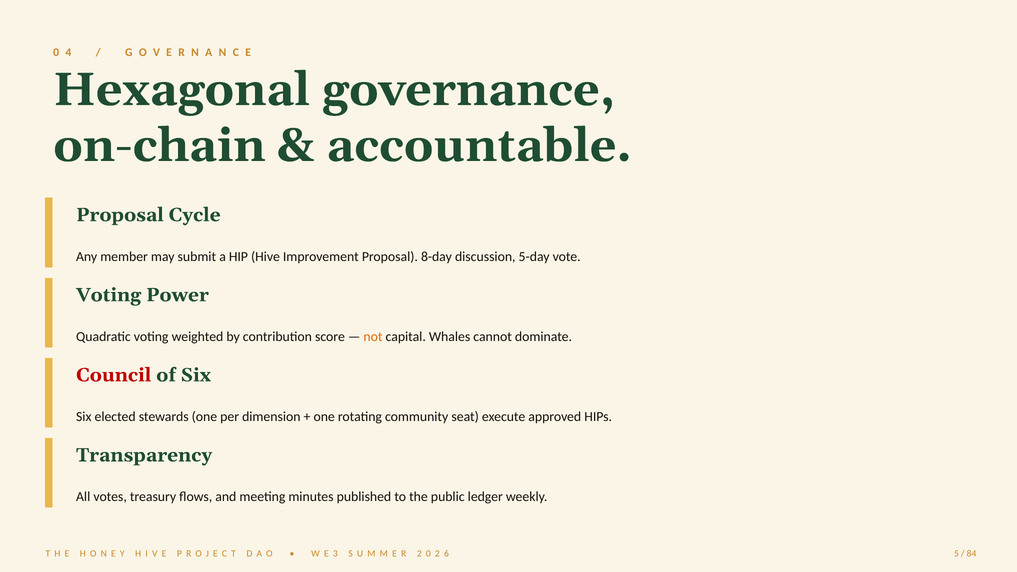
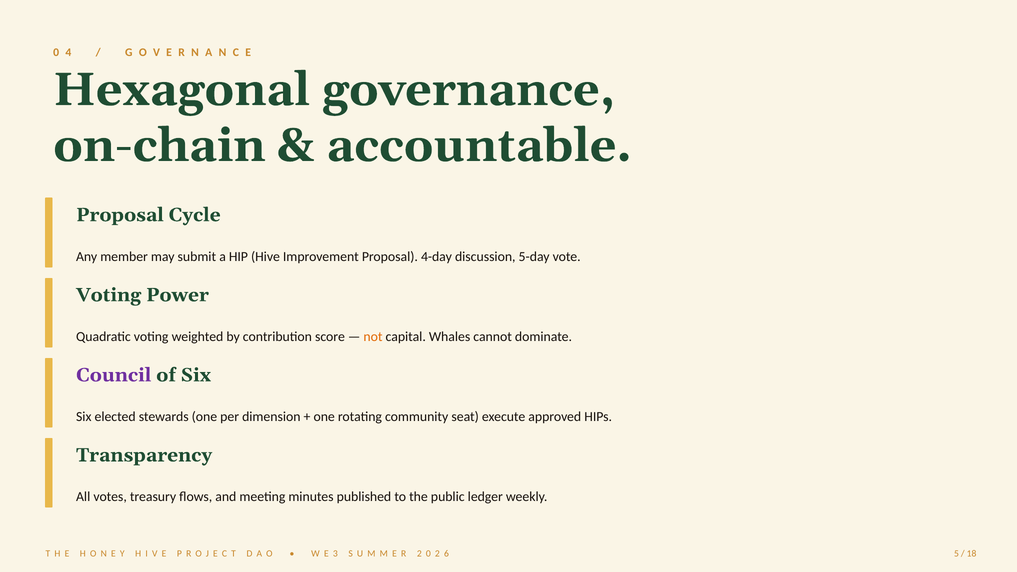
8-day: 8-day -> 4-day
Council colour: red -> purple
84: 84 -> 18
